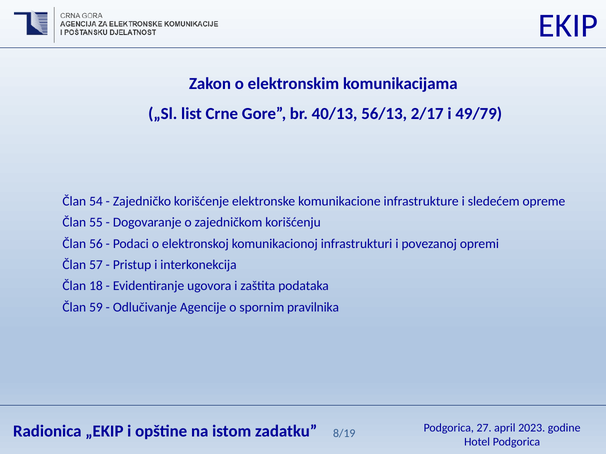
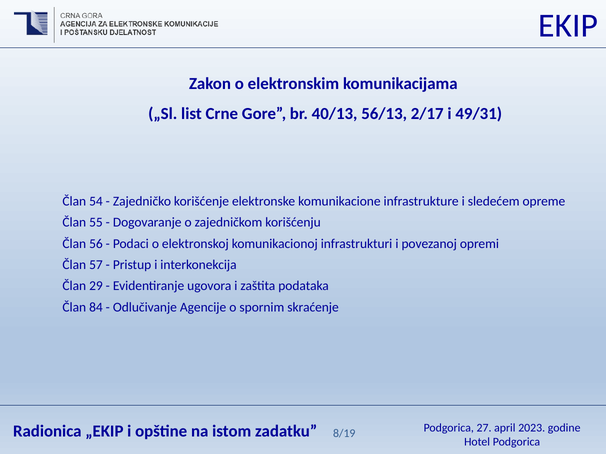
49/79: 49/79 -> 49/31
18: 18 -> 29
59: 59 -> 84
pravilnika: pravilnika -> skraćenje
